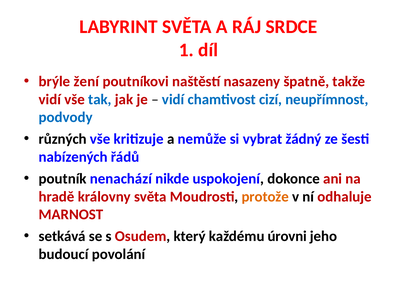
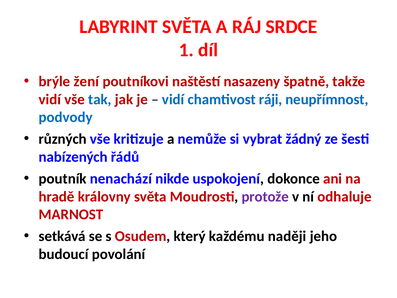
cizí: cizí -> ráji
protože colour: orange -> purple
úrovni: úrovni -> naději
